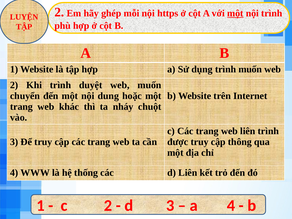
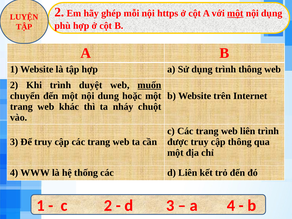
nội trình: trình -> dụng
trình muốn: muốn -> thông
muốn at (149, 85) underline: none -> present
